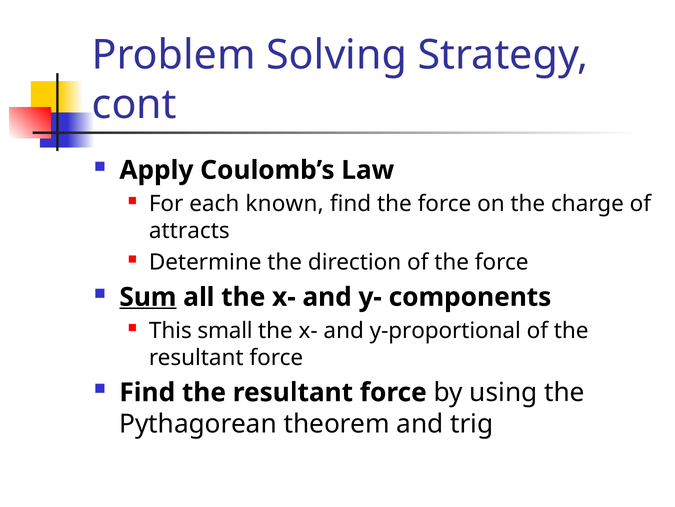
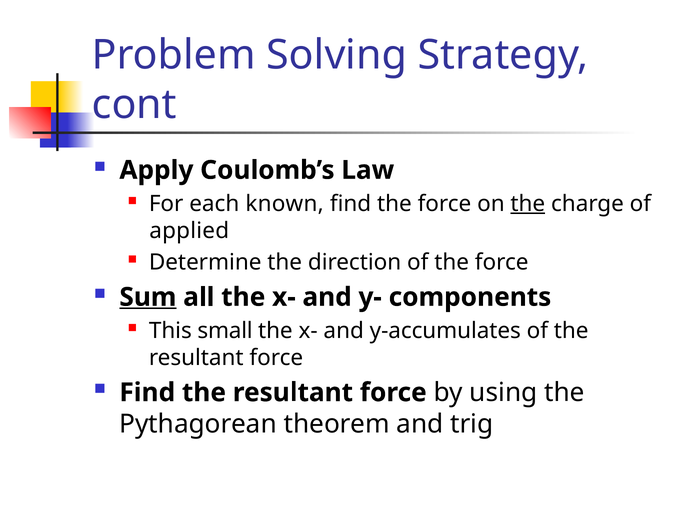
the at (528, 203) underline: none -> present
attracts: attracts -> applied
y-proportional: y-proportional -> y-accumulates
